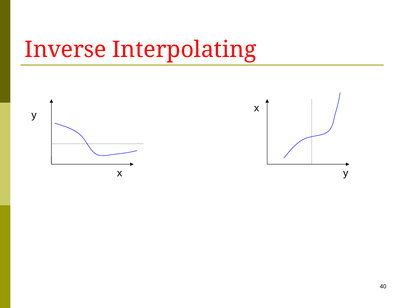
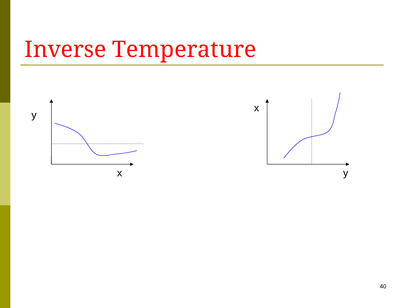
Interpolating: Interpolating -> Temperature
